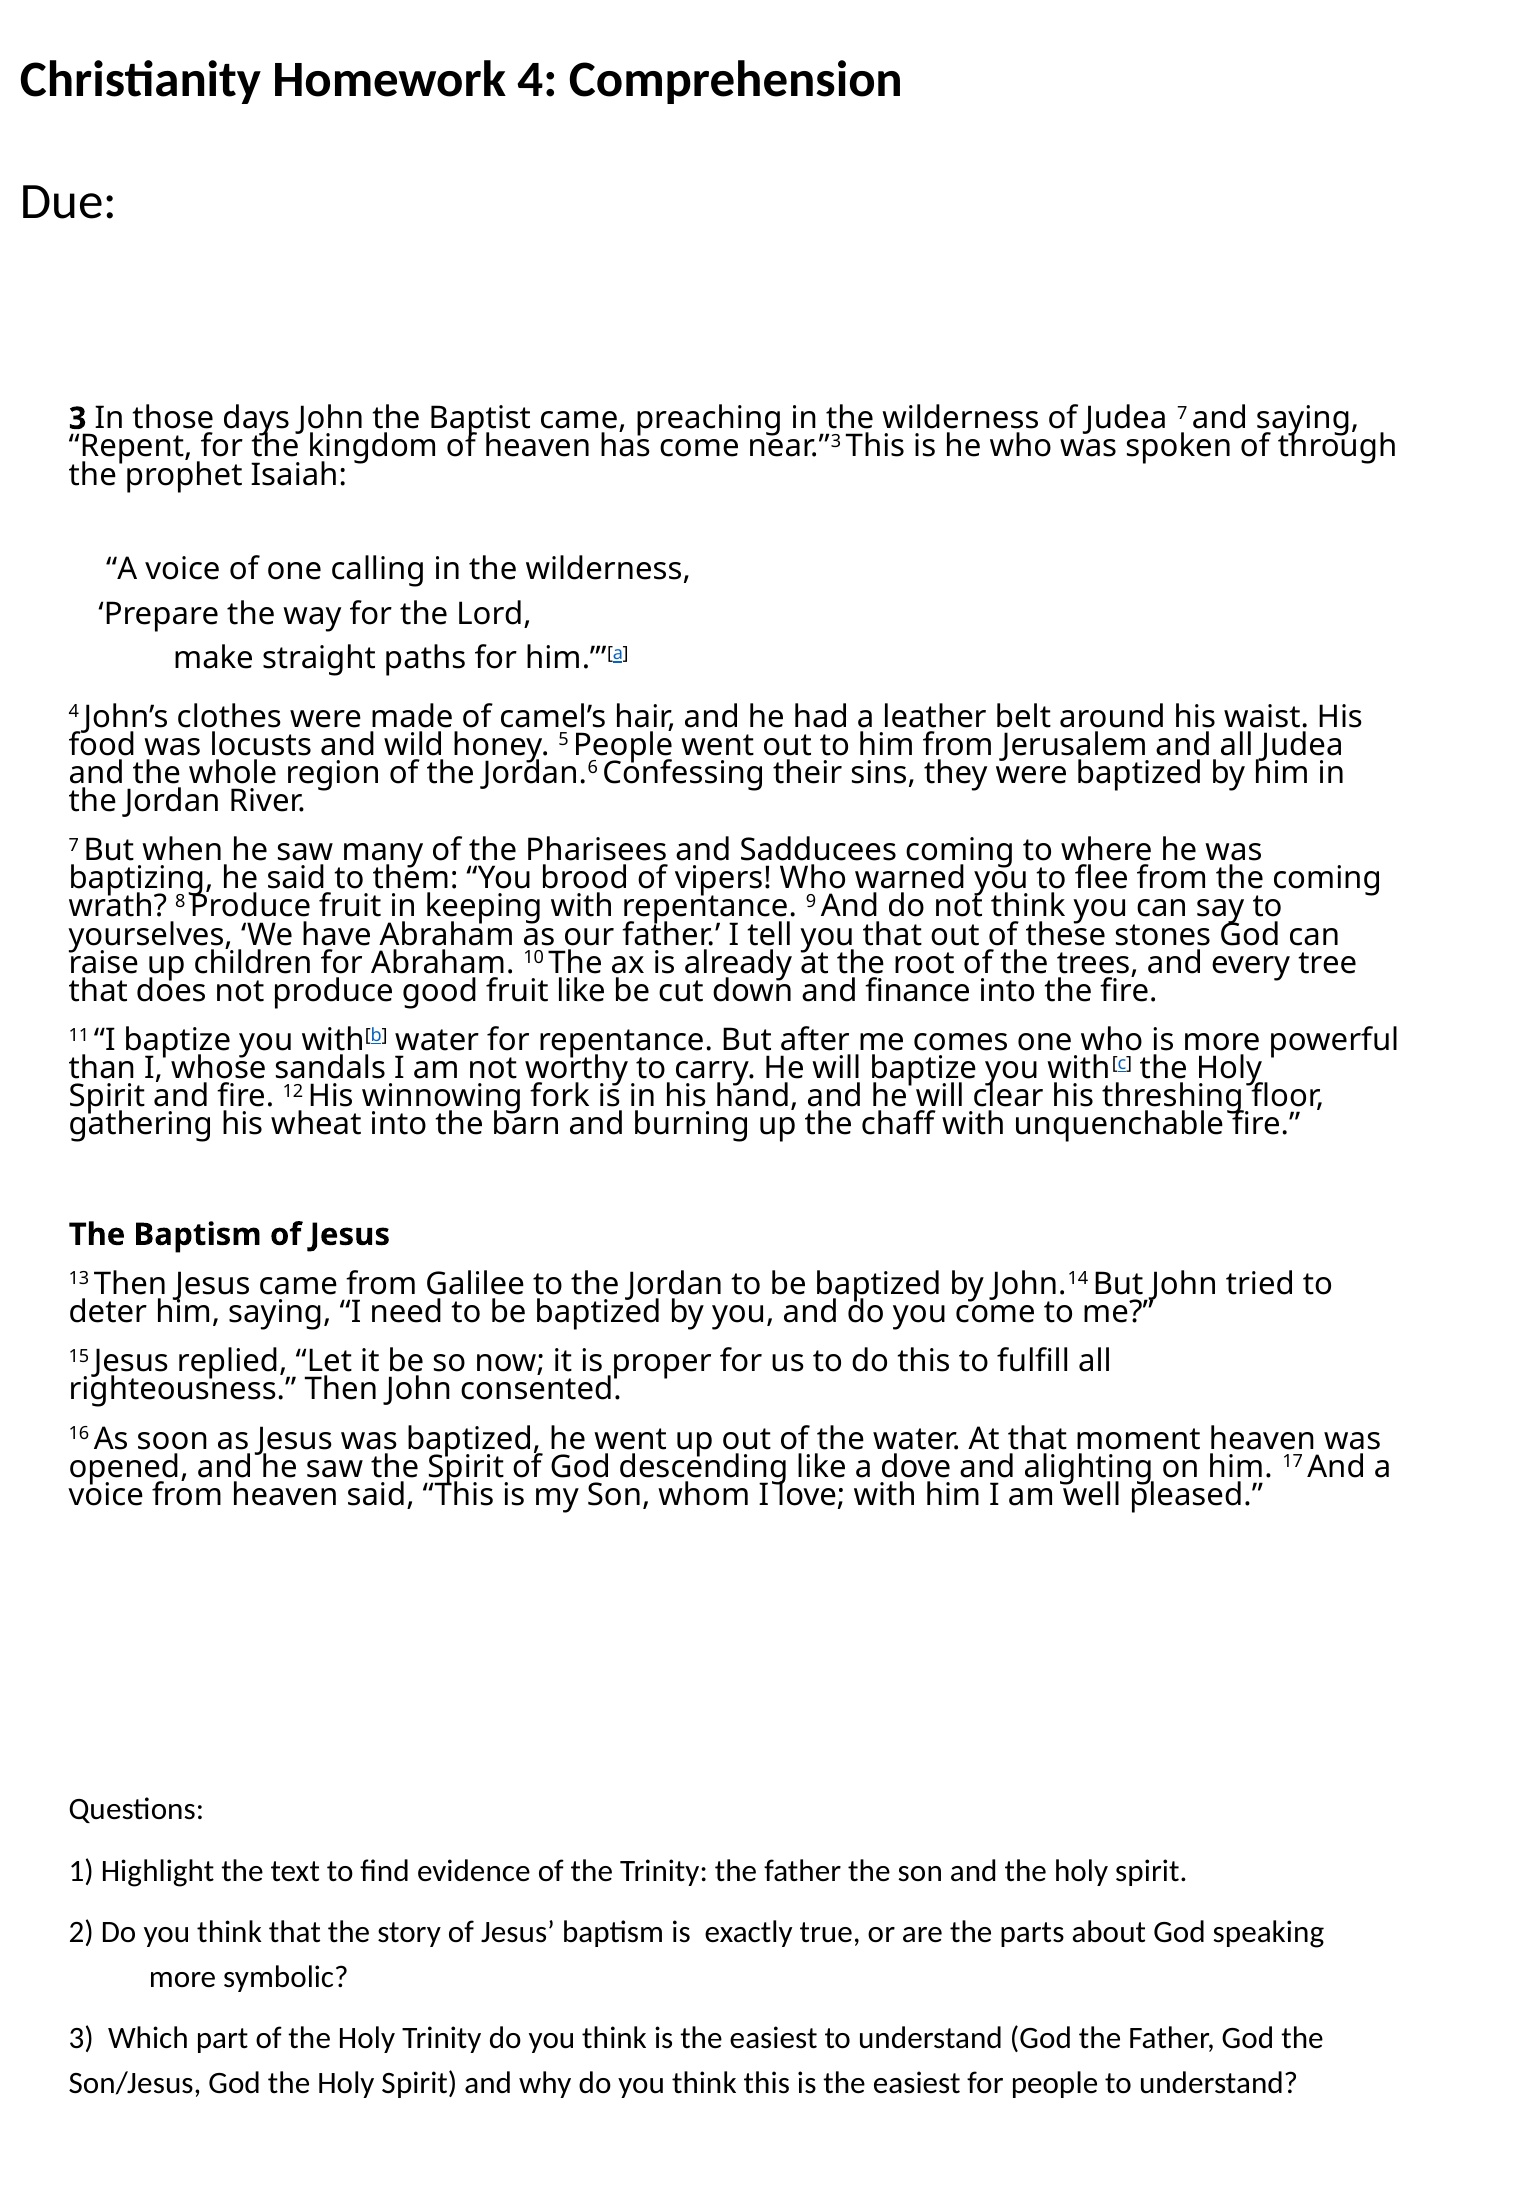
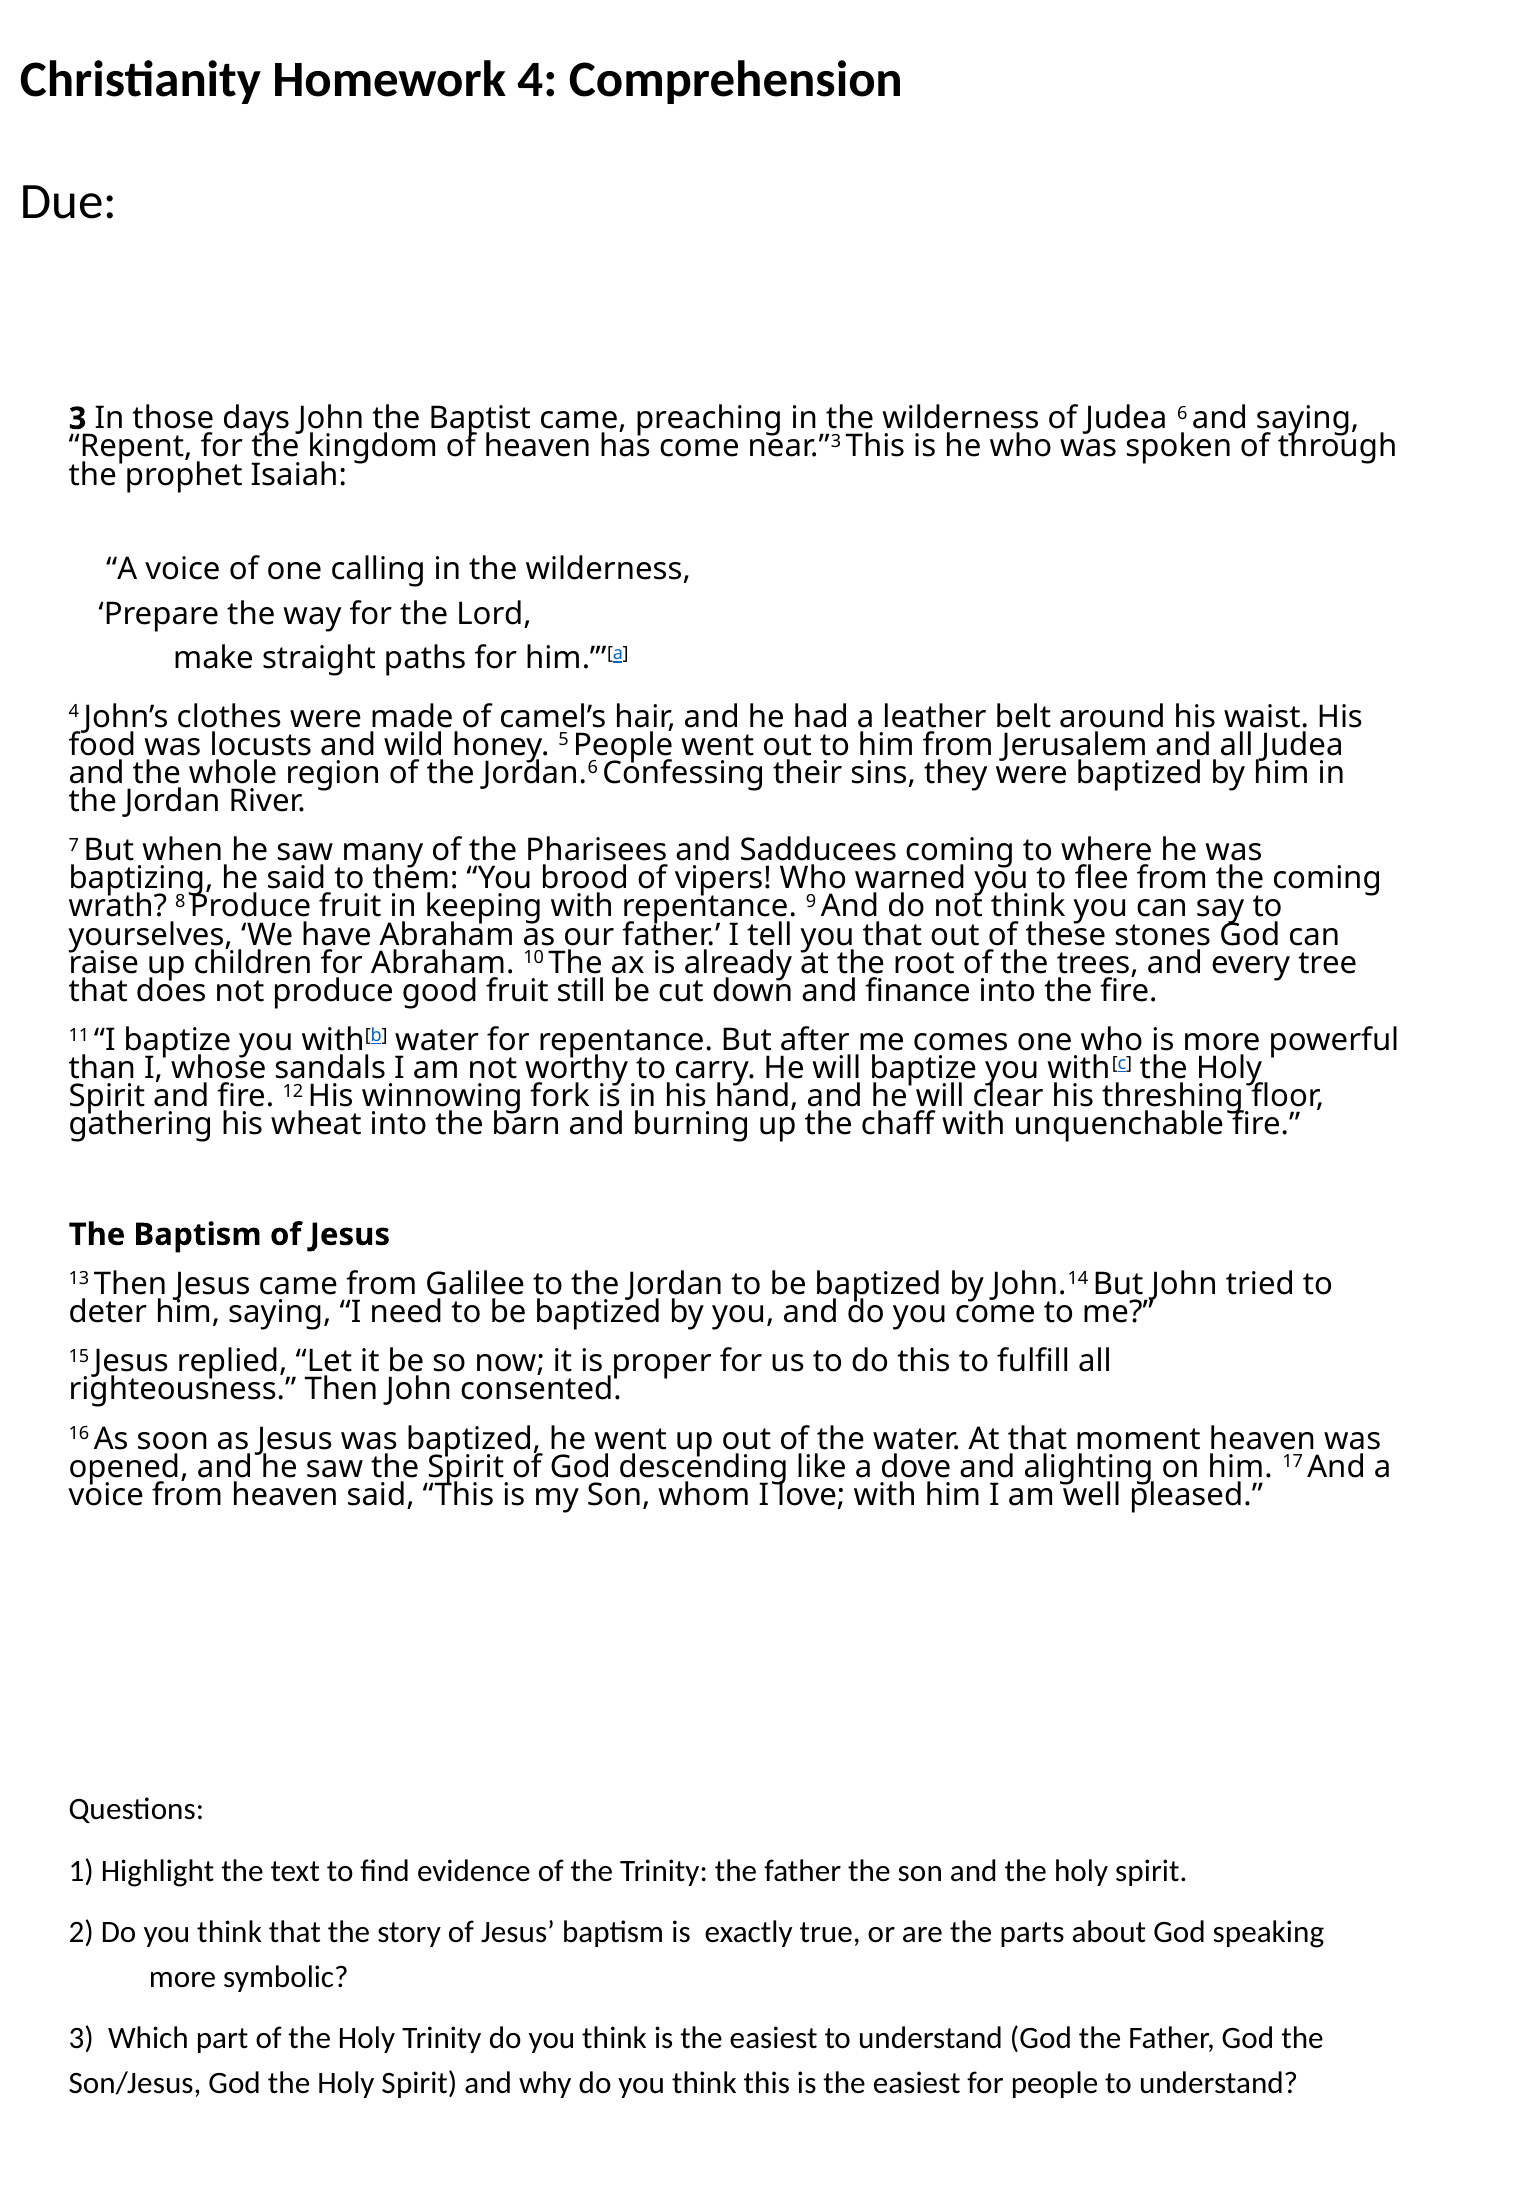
Judea 7: 7 -> 6
fruit like: like -> still
